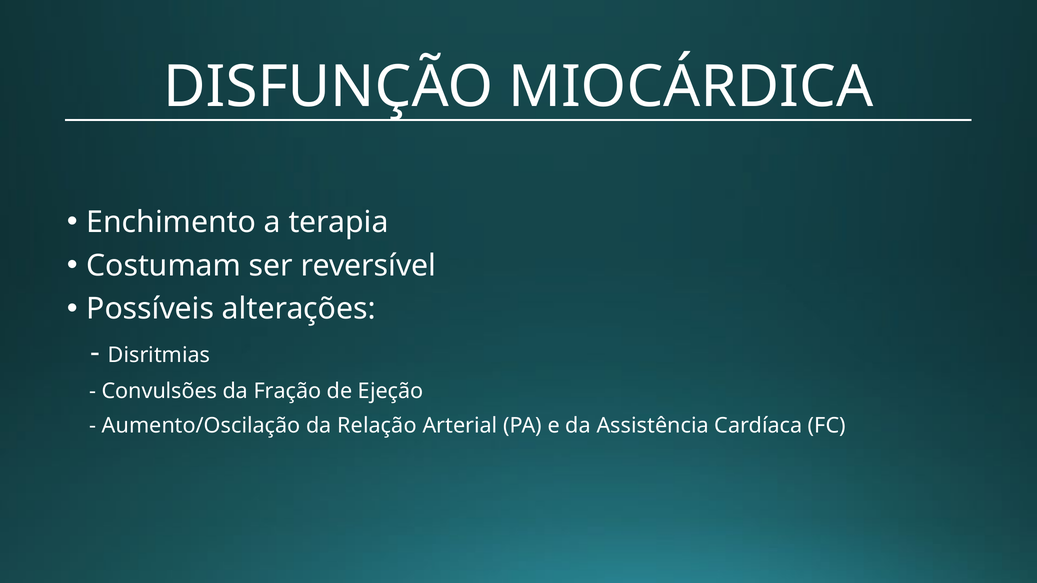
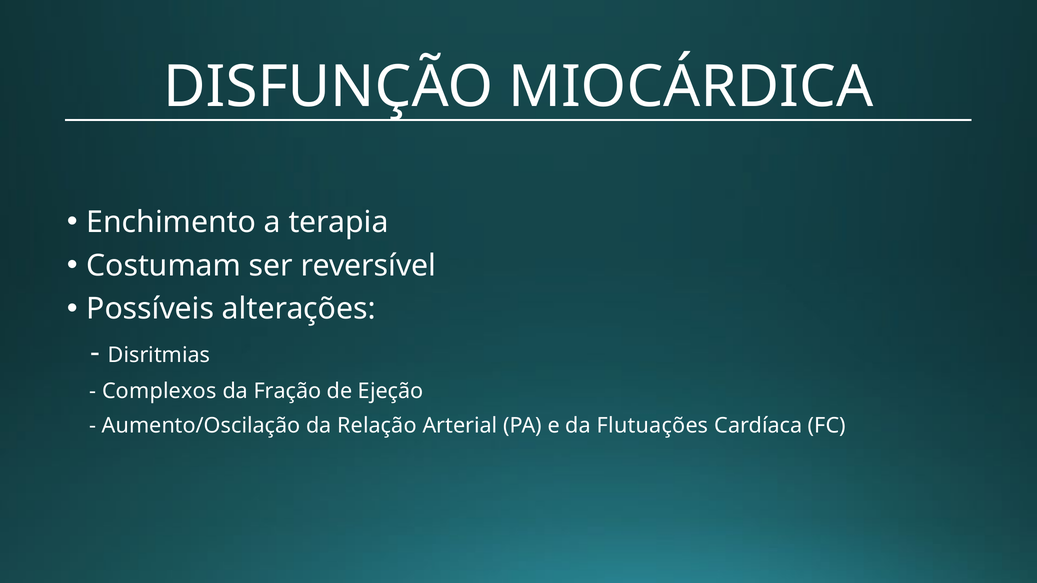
Convulsões: Convulsões -> Complexos
Assistência: Assistência -> Flutuações
